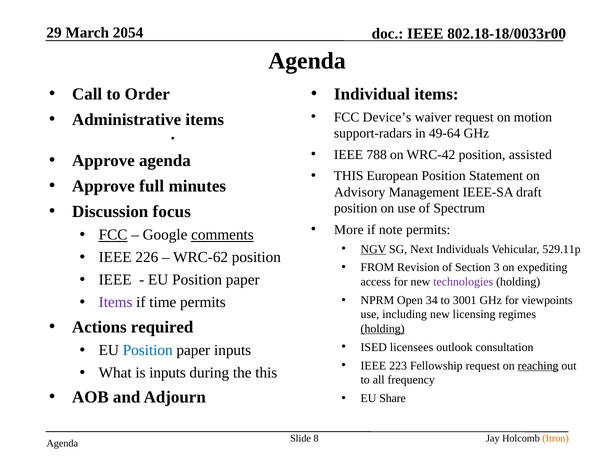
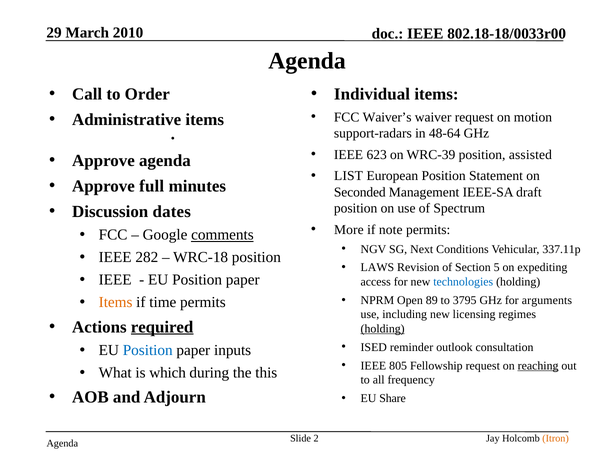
2054: 2054 -> 2010
Device’s: Device’s -> Waiver’s
49-64: 49-64 -> 48-64
788: 788 -> 623
WRC-42: WRC-42 -> WRC-39
THIS at (349, 176): THIS -> LIST
Advisory: Advisory -> Seconded
focus: focus -> dates
FCC at (113, 235) underline: present -> none
NGV underline: present -> none
Individuals: Individuals -> Conditions
529.11p: 529.11p -> 337.11p
226: 226 -> 282
WRC-62: WRC-62 -> WRC-18
FROM: FROM -> LAWS
3: 3 -> 5
technologies colour: purple -> blue
34: 34 -> 89
3001: 3001 -> 3795
viewpoints: viewpoints -> arguments
Items at (116, 302) colour: purple -> orange
required underline: none -> present
licensees: licensees -> reminder
223: 223 -> 805
is inputs: inputs -> which
8: 8 -> 2
